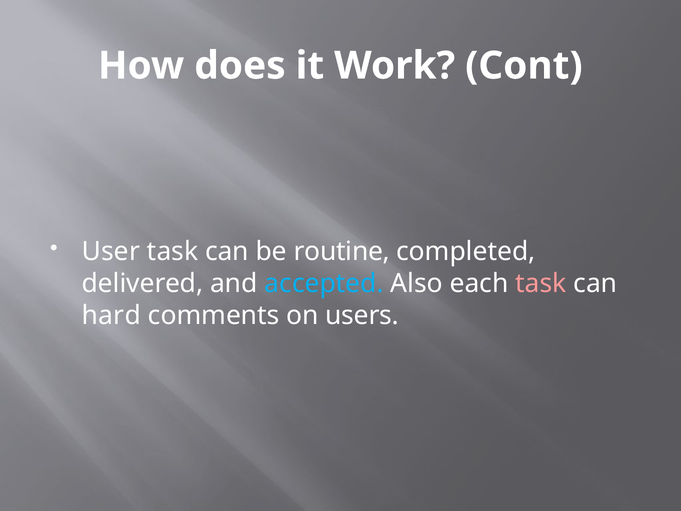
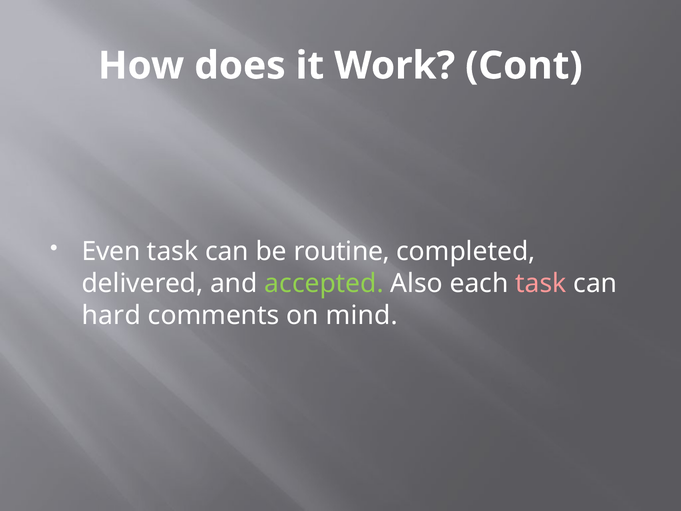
User: User -> Even
accepted colour: light blue -> light green
users: users -> mind
